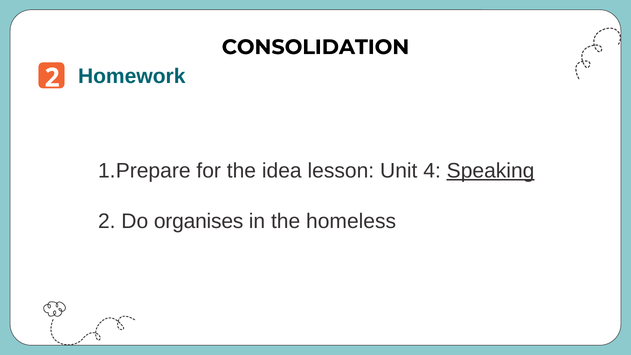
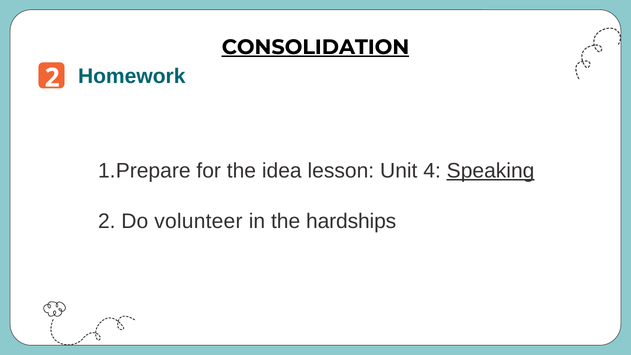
CONSOLIDATION underline: none -> present
organises: organises -> volunteer
homeless: homeless -> hardships
